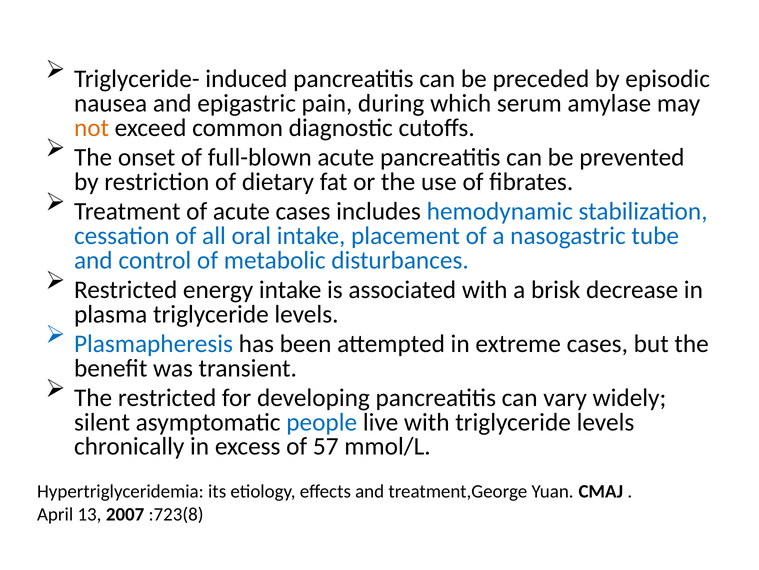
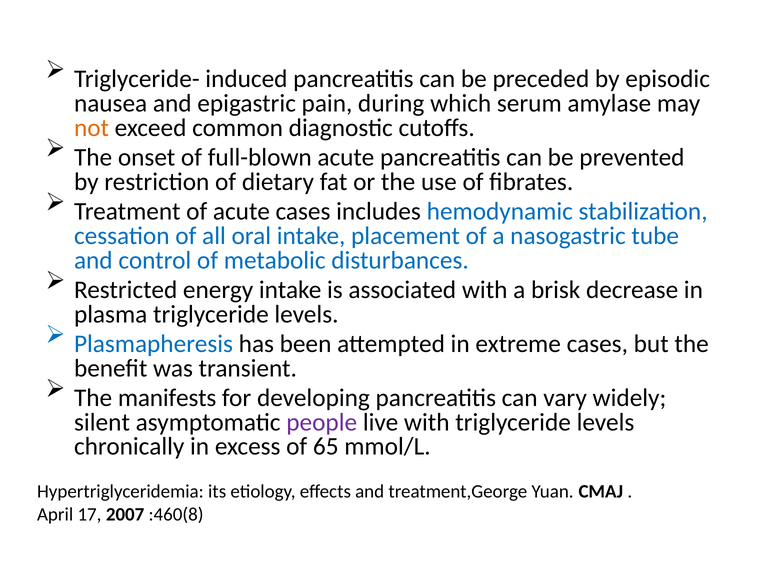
The restricted: restricted -> manifests
people colour: blue -> purple
57: 57 -> 65
13: 13 -> 17
:723(8: :723(8 -> :460(8
